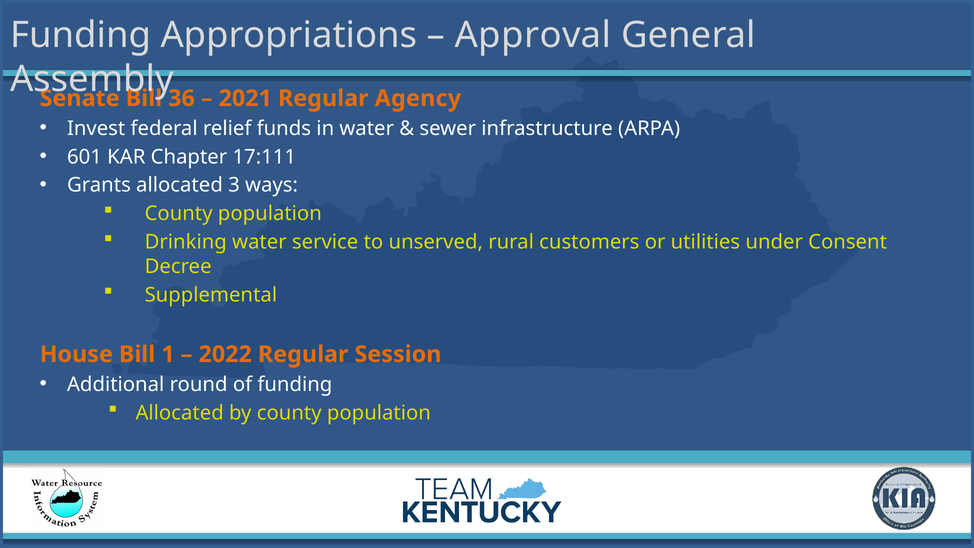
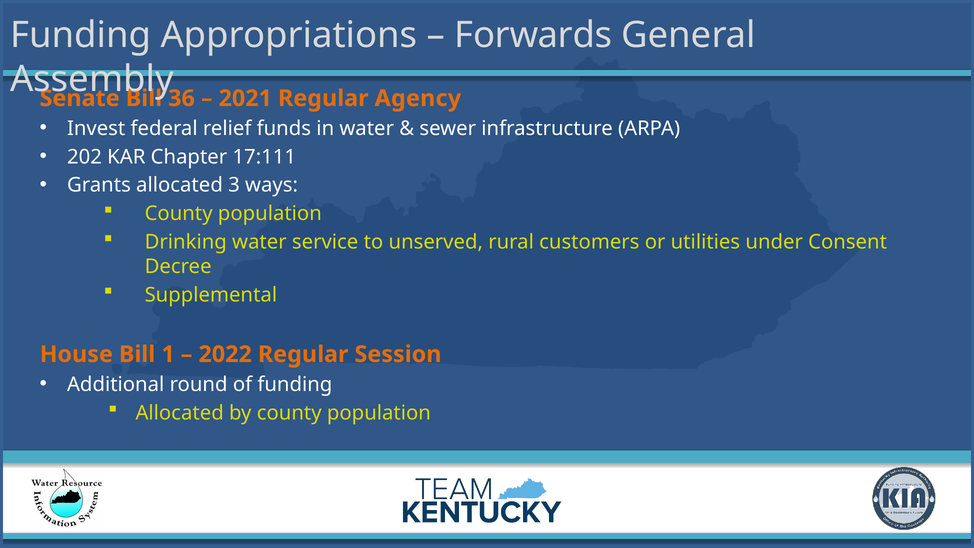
Approval: Approval -> Forwards
601: 601 -> 202
